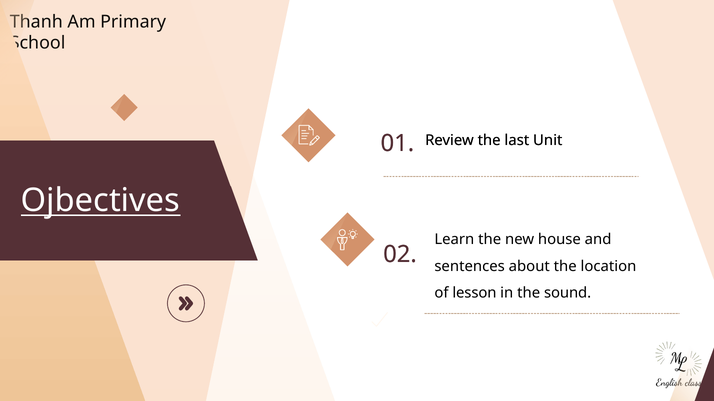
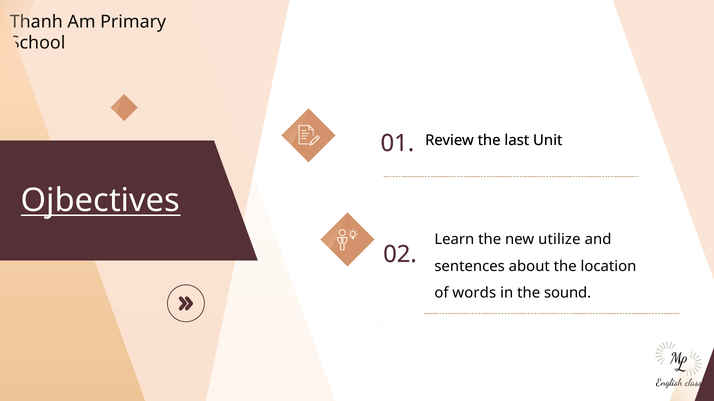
house: house -> utilize
lesson: lesson -> words
